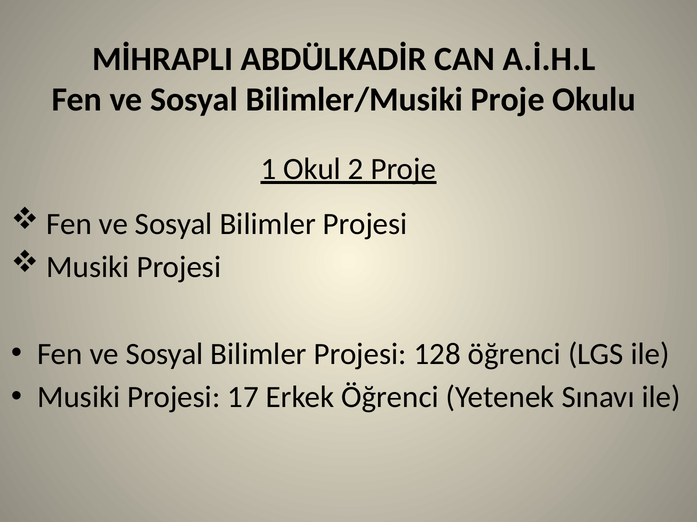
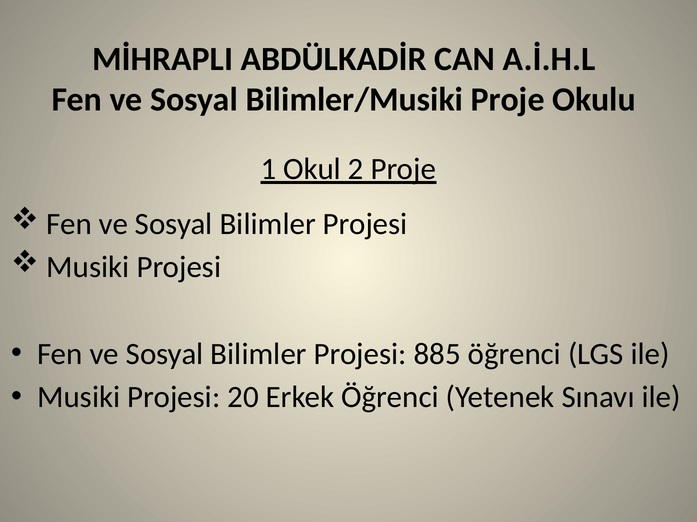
128: 128 -> 885
17: 17 -> 20
